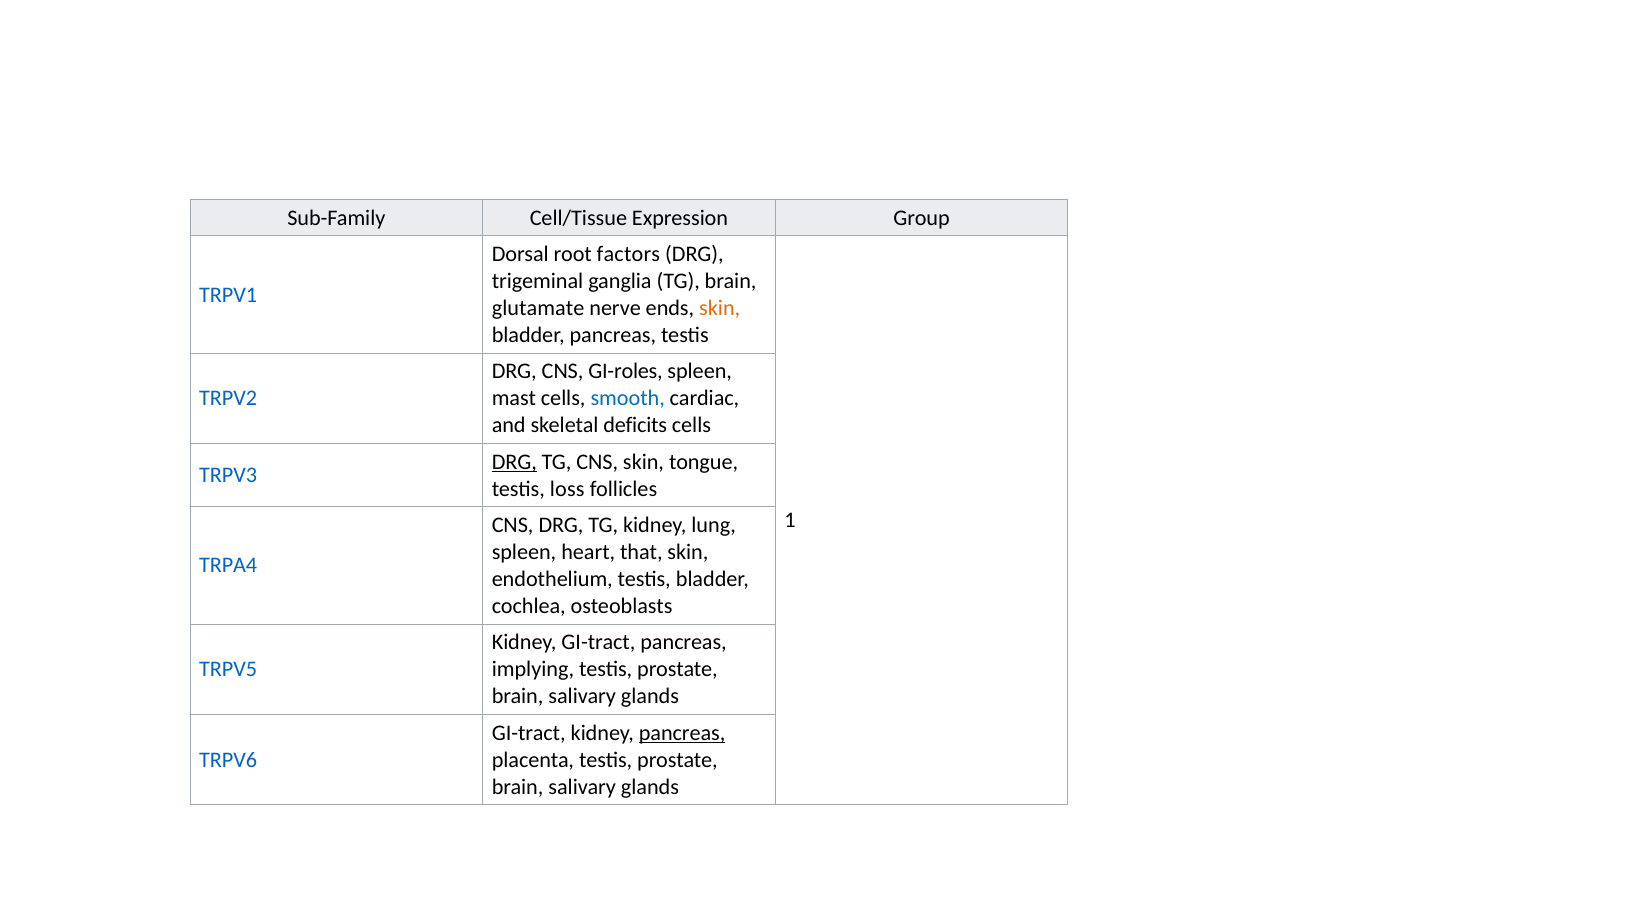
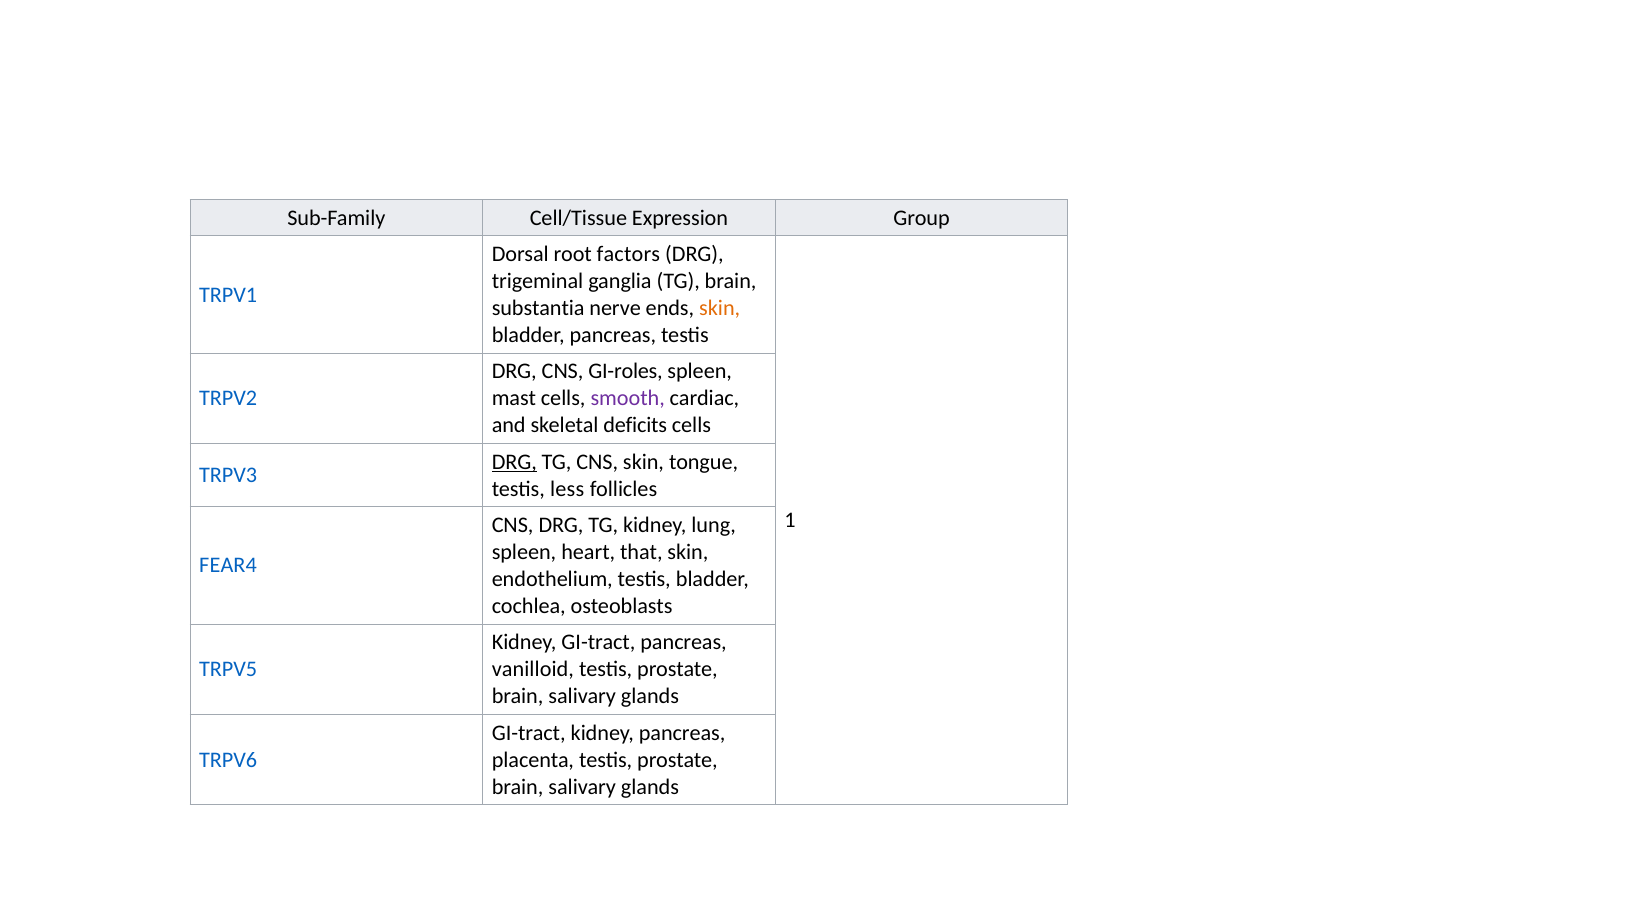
glutamate: glutamate -> substantia
smooth colour: blue -> purple
loss: loss -> less
TRPA4: TRPA4 -> FEAR4
implying: implying -> vanilloid
pancreas at (682, 733) underline: present -> none
